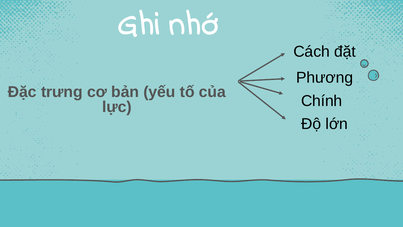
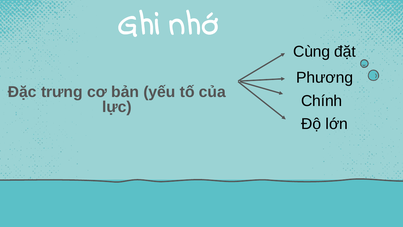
Cách: Cách -> Cùng
